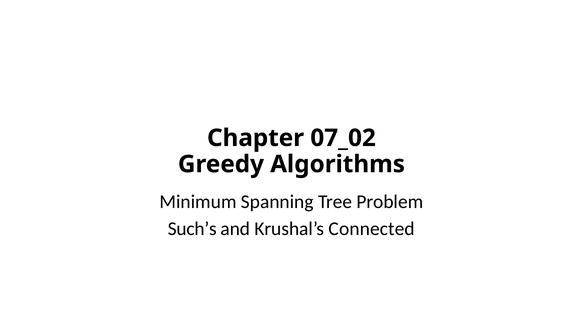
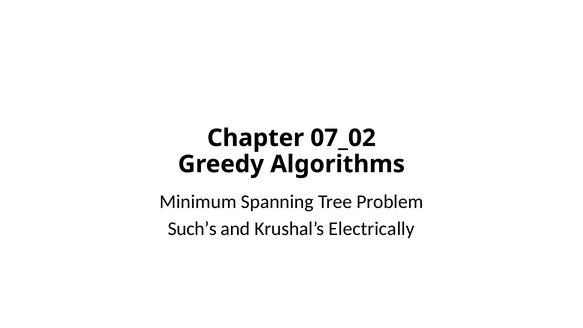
Connected: Connected -> Electrically
